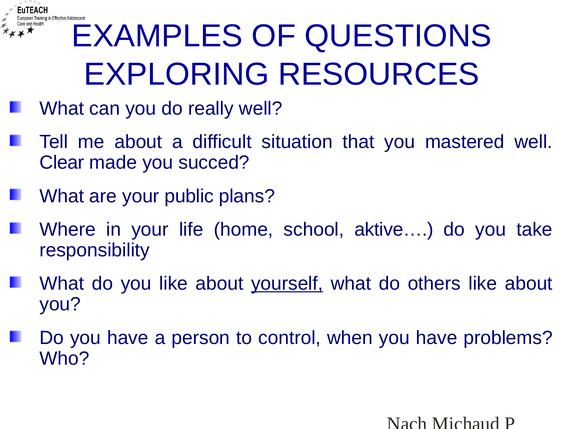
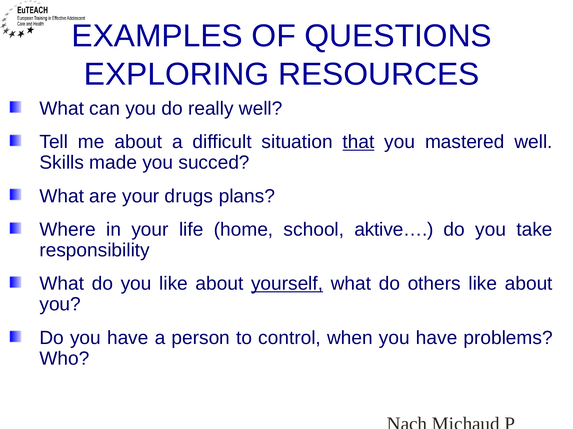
that underline: none -> present
Clear: Clear -> Skills
public: public -> drugs
